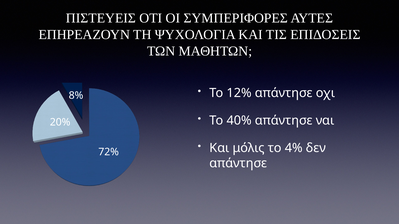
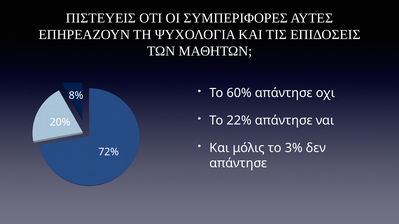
12%: 12% -> 60%
40%: 40% -> 22%
4%: 4% -> 3%
